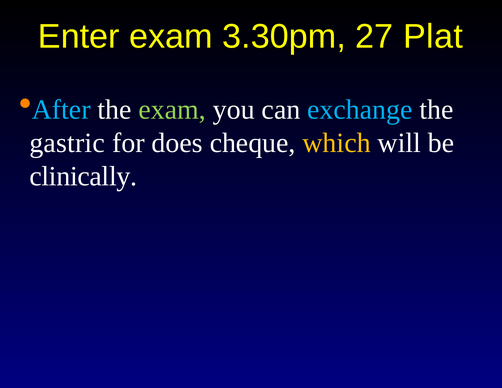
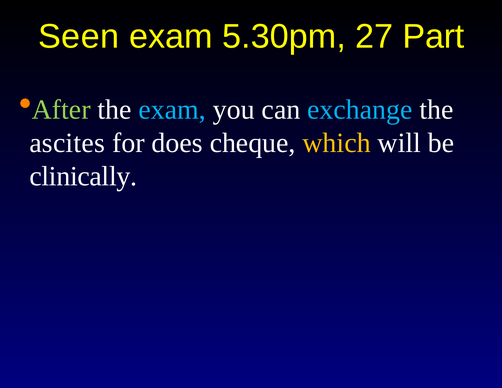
Enter: Enter -> Seen
3.30pm: 3.30pm -> 5.30pm
Plat: Plat -> Part
After colour: light blue -> light green
exam at (172, 109) colour: light green -> light blue
gastric: gastric -> ascites
